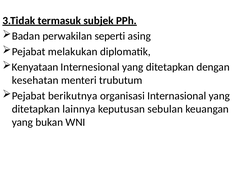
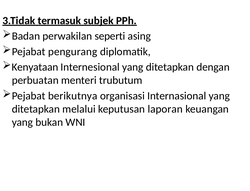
melakukan: melakukan -> pengurang
kesehatan: kesehatan -> perbuatan
lainnya: lainnya -> melalui
sebulan: sebulan -> laporan
